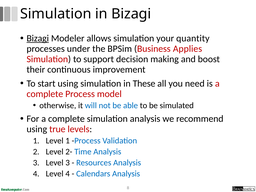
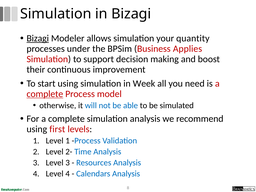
These: These -> Week
complete at (45, 94) underline: none -> present
true: true -> first
